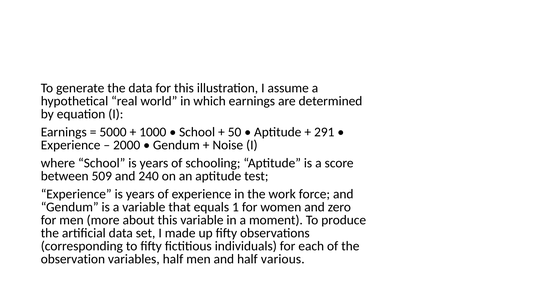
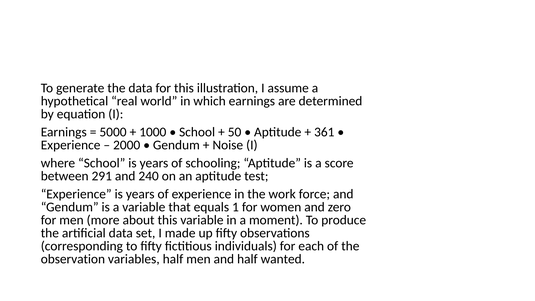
291: 291 -> 361
509: 509 -> 291
various: various -> wanted
